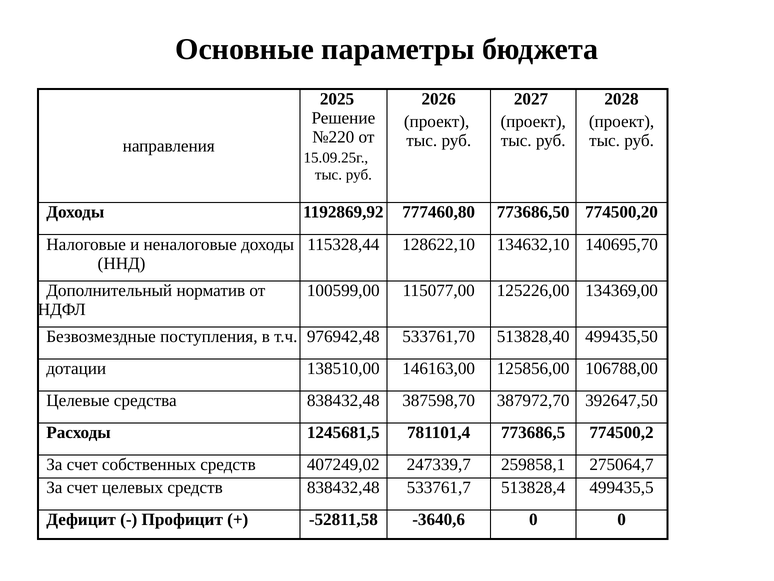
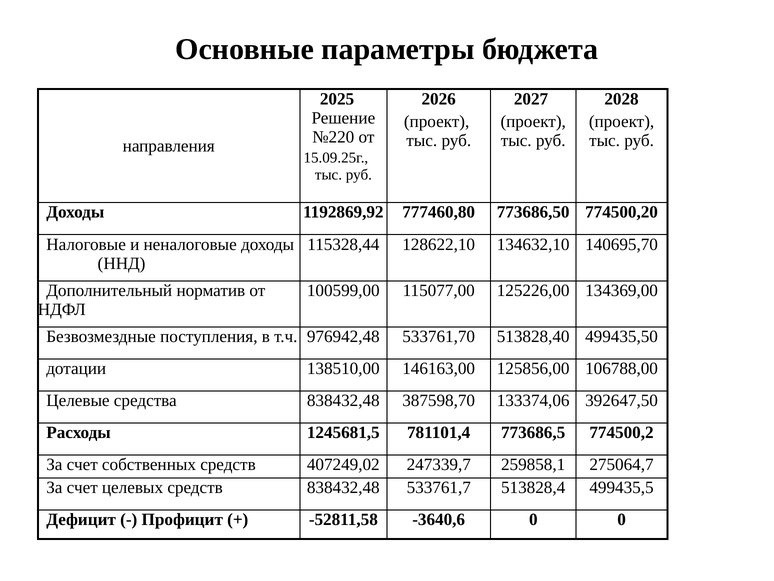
387972,70: 387972,70 -> 133374,06
